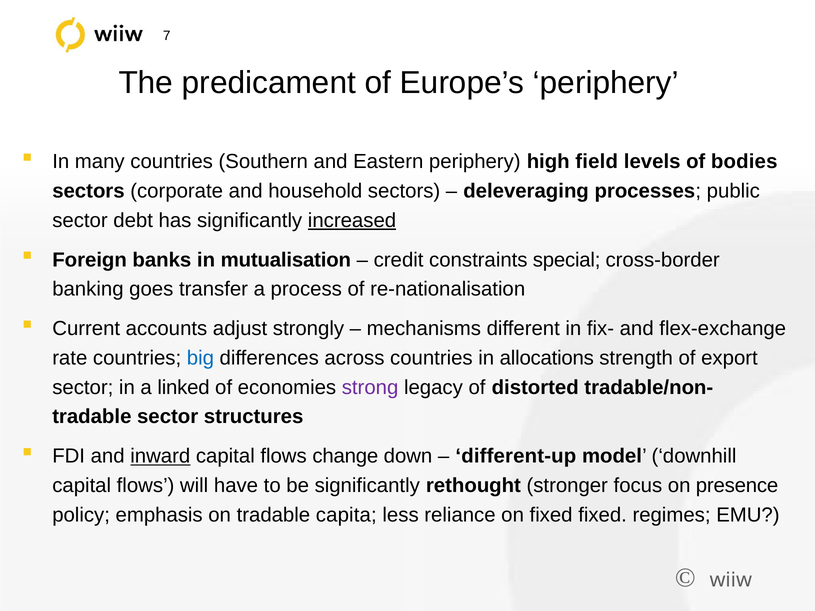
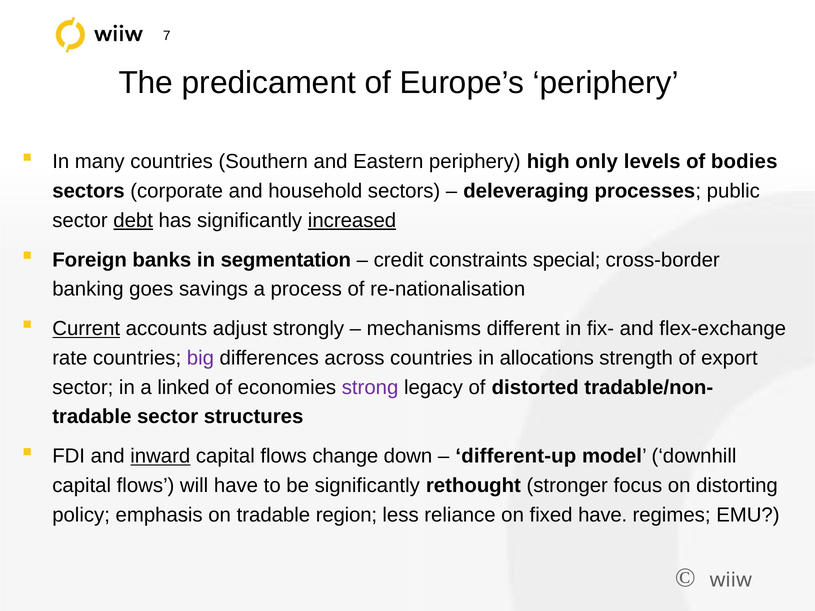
field: field -> only
debt underline: none -> present
mutualisation: mutualisation -> segmentation
transfer: transfer -> savings
Current underline: none -> present
big colour: blue -> purple
presence: presence -> distorting
capita: capita -> region
fixed fixed: fixed -> have
